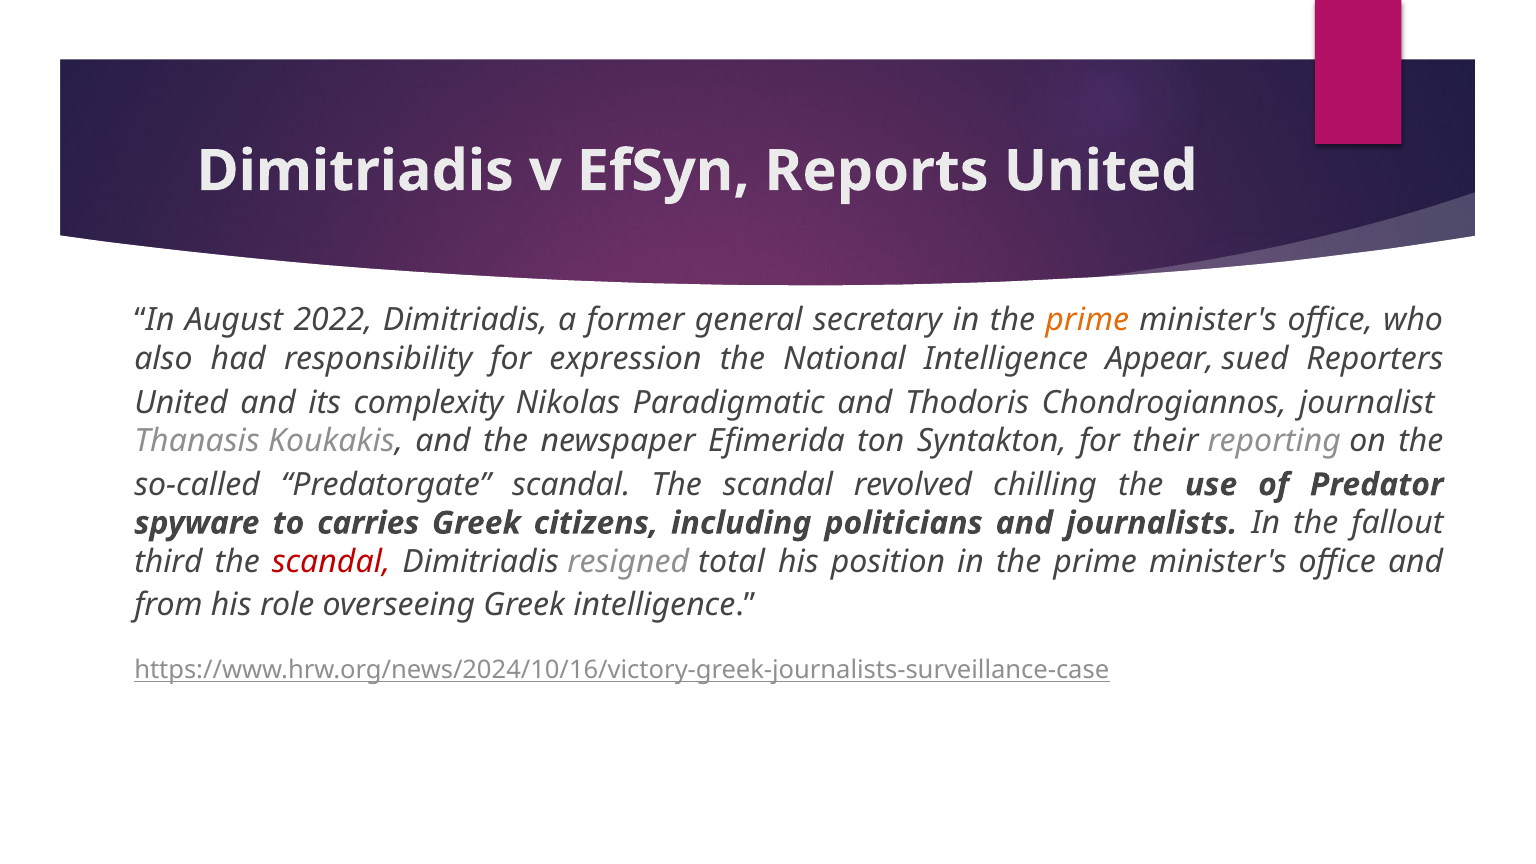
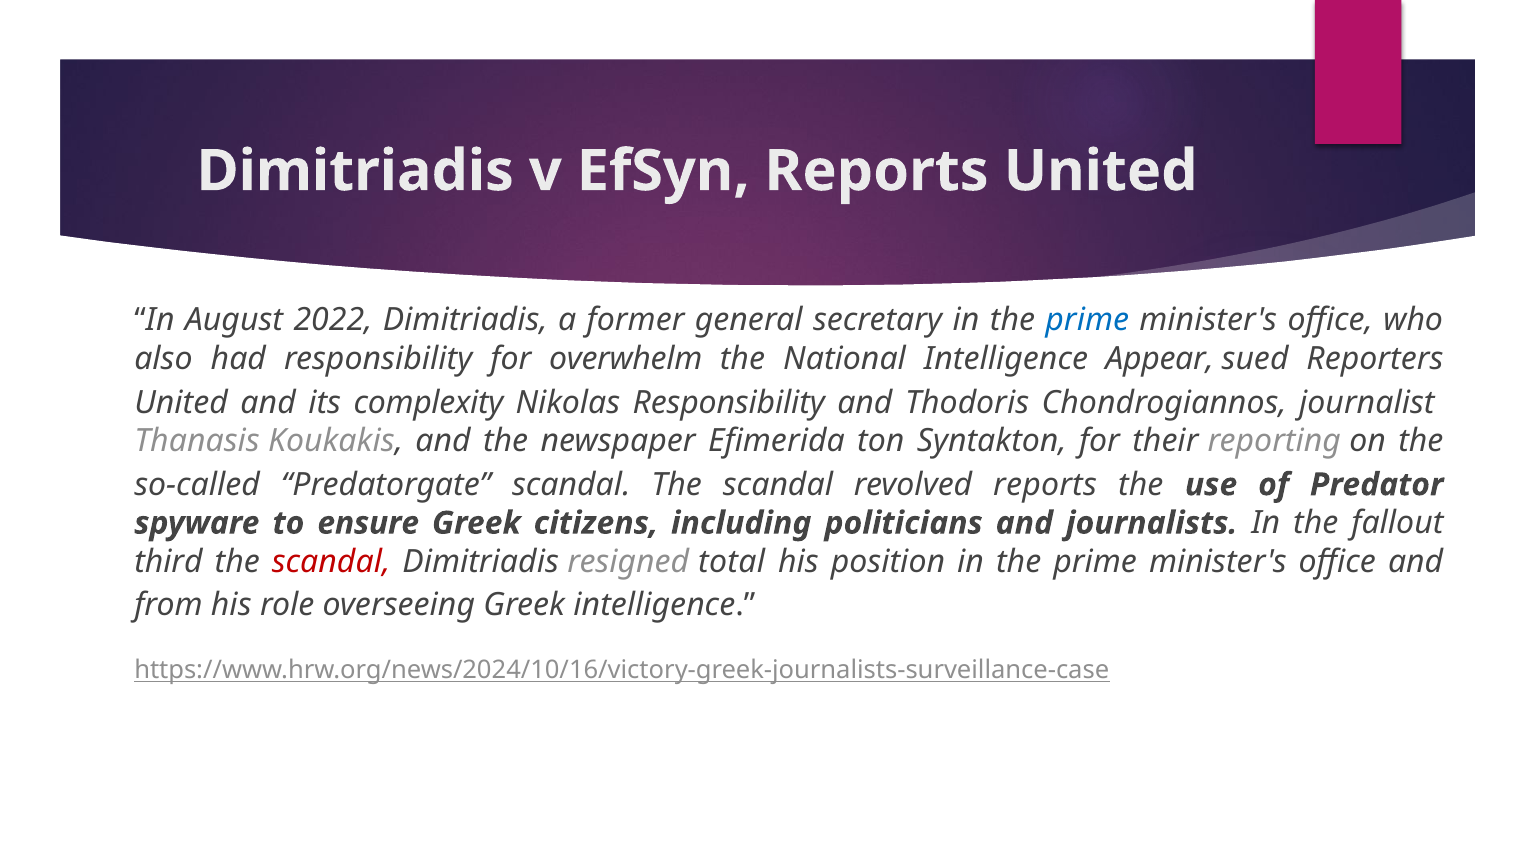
prime at (1087, 320) colour: orange -> blue
expression: expression -> overwhelm
Nikolas Paradigmatic: Paradigmatic -> Responsibility
revolved chilling: chilling -> reports
carries: carries -> ensure
